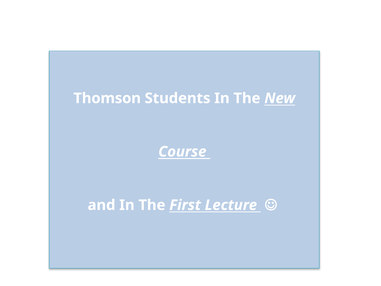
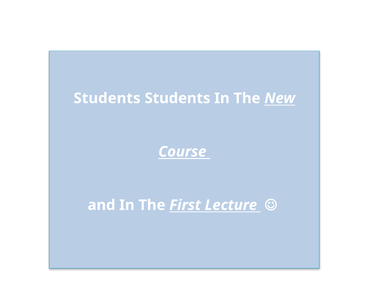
Thomson at (107, 98): Thomson -> Students
